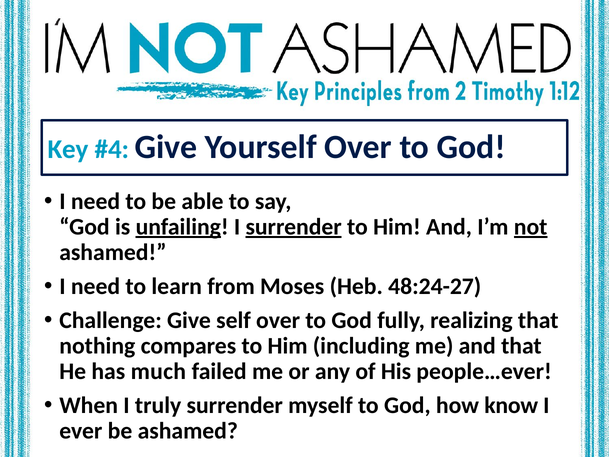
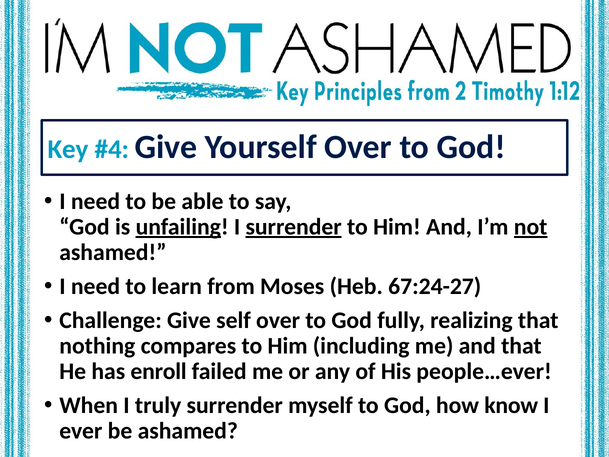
48:24-27: 48:24-27 -> 67:24-27
much: much -> enroll
